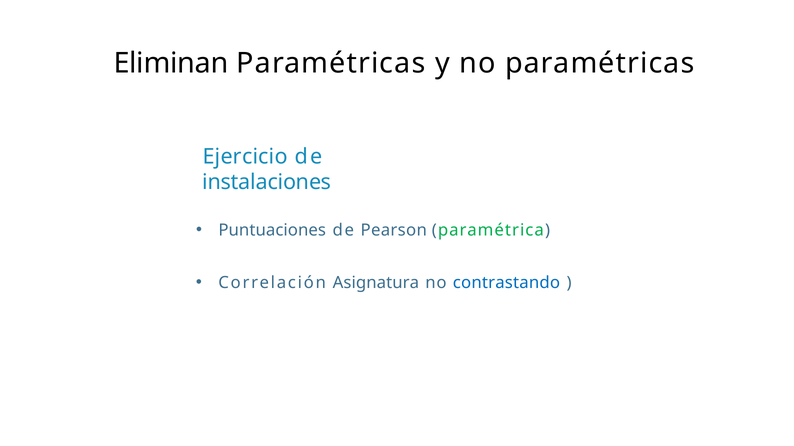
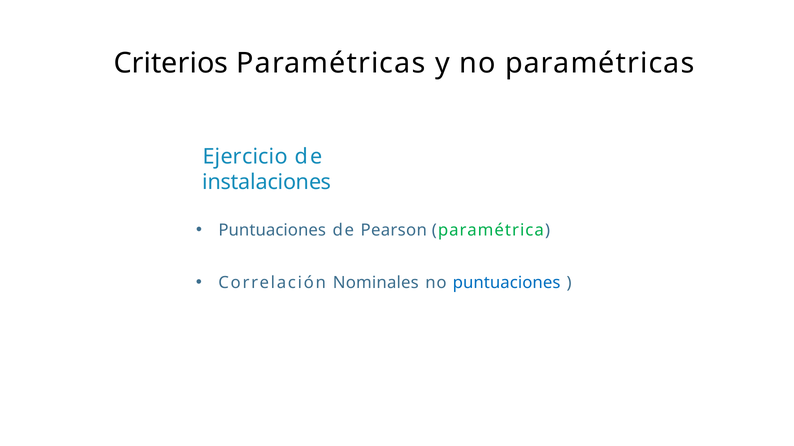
Eliminan: Eliminan -> Criterios
Asignatura: Asignatura -> Nominales
no contrastando: contrastando -> puntuaciones
